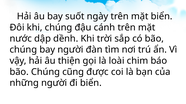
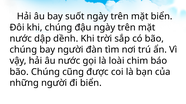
đậu cánh: cánh -> ngày
âu thiện: thiện -> nước
